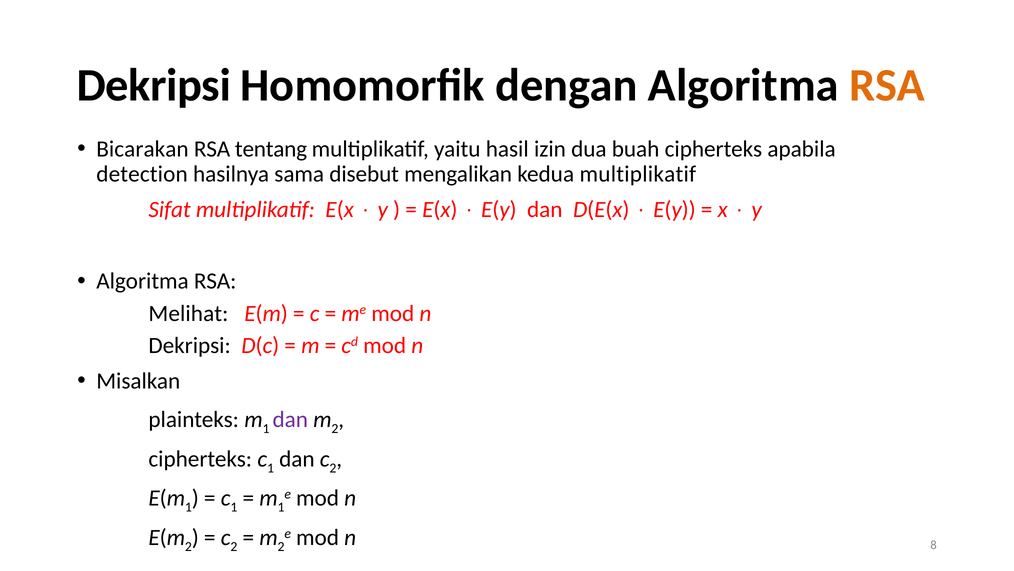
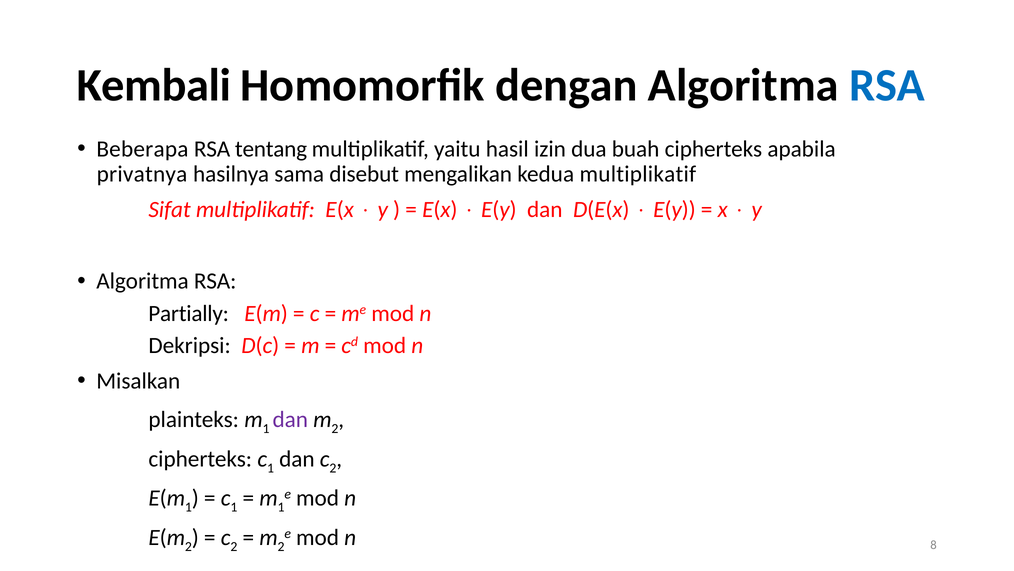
Dekripsi at (154, 85): Dekripsi -> Kembali
RSA at (887, 85) colour: orange -> blue
Bicarakan: Bicarakan -> Beberapa
detection: detection -> privatnya
Melihat: Melihat -> Partially
